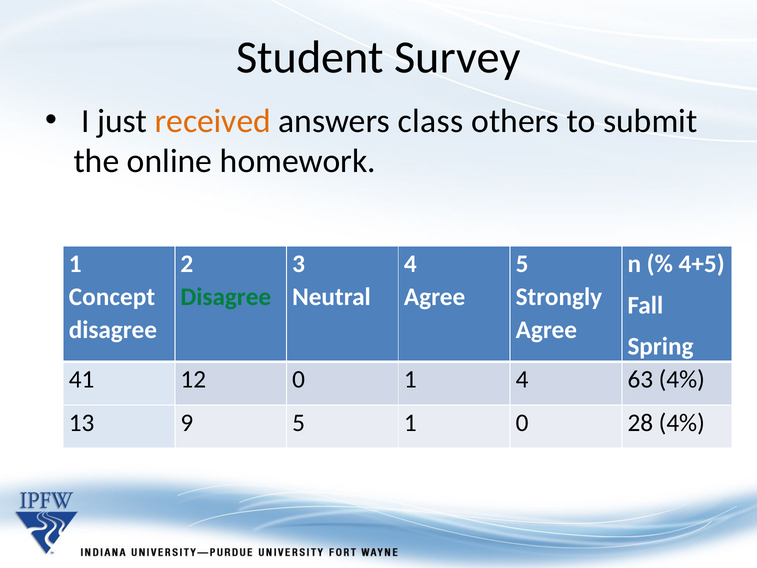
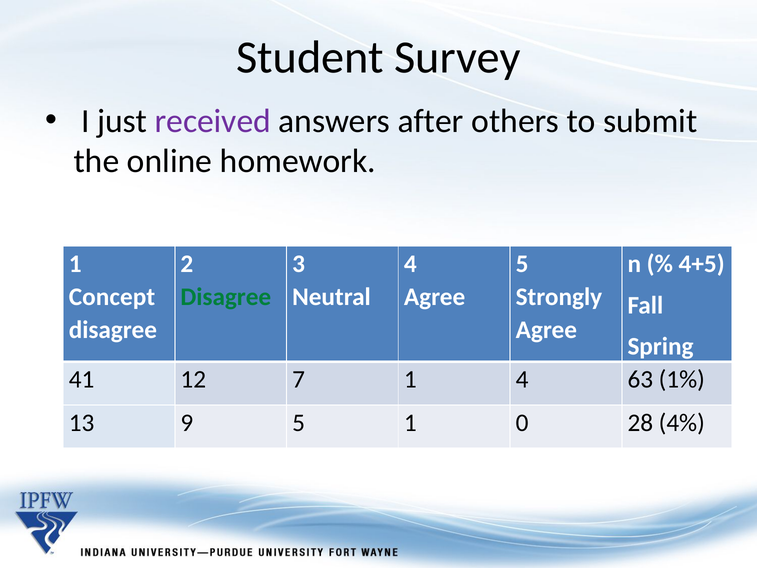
received colour: orange -> purple
class: class -> after
12 0: 0 -> 7
63 4%: 4% -> 1%
